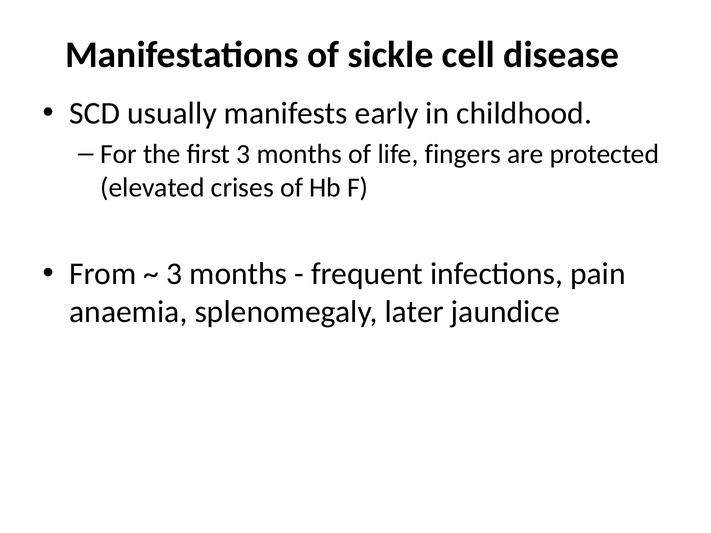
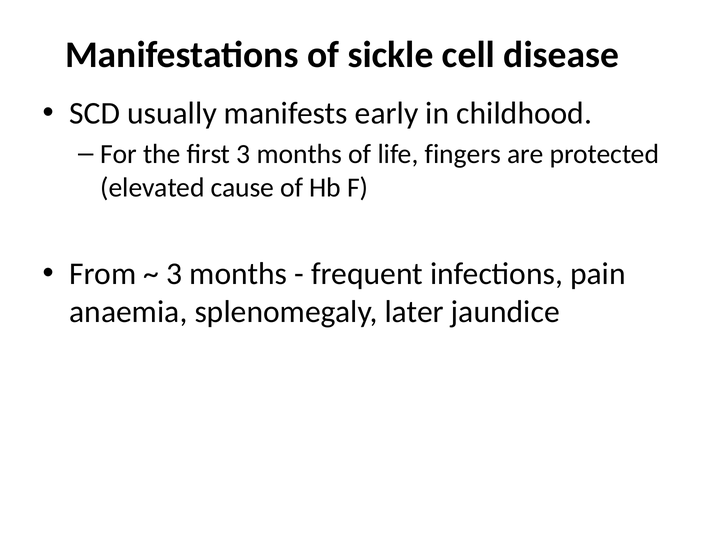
crises: crises -> cause
